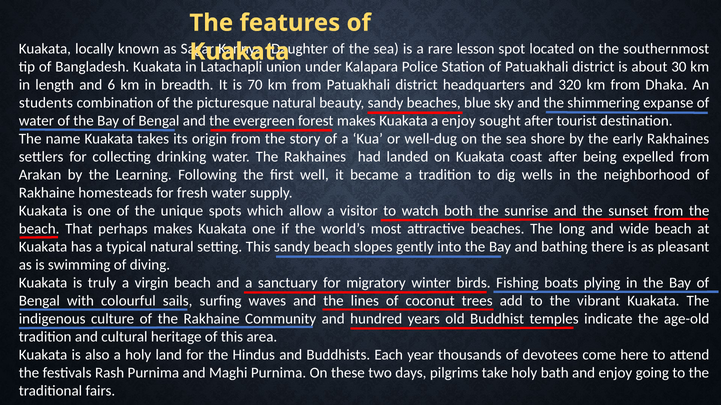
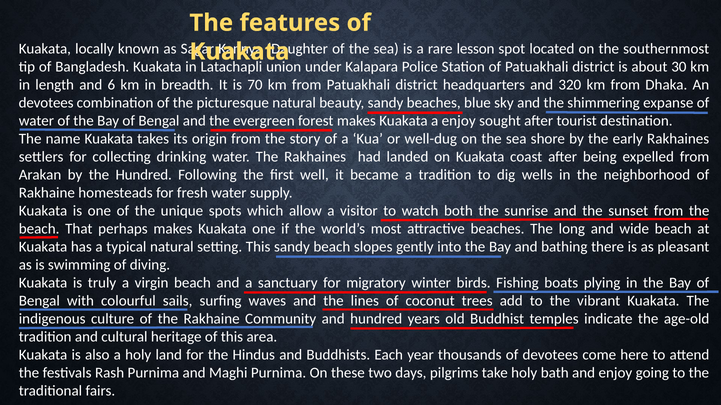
students at (46, 103): students -> devotees
the Learning: Learning -> Hundred
